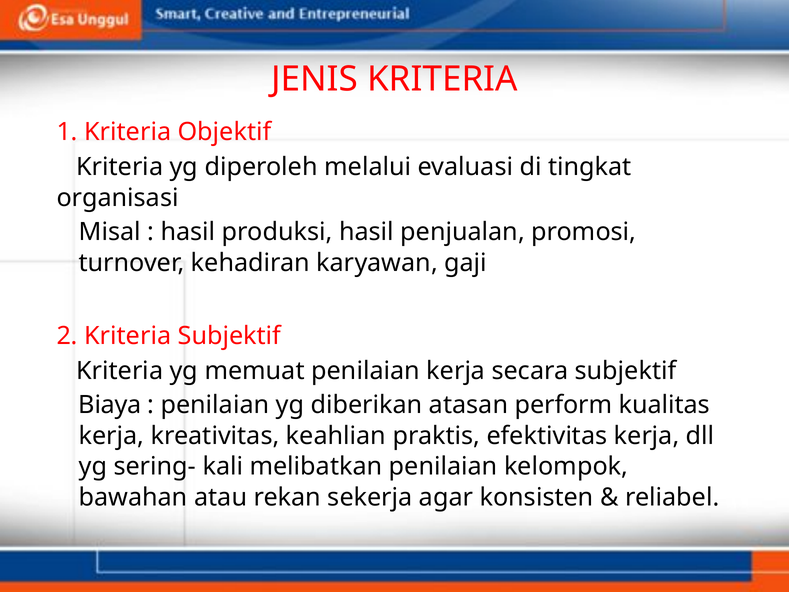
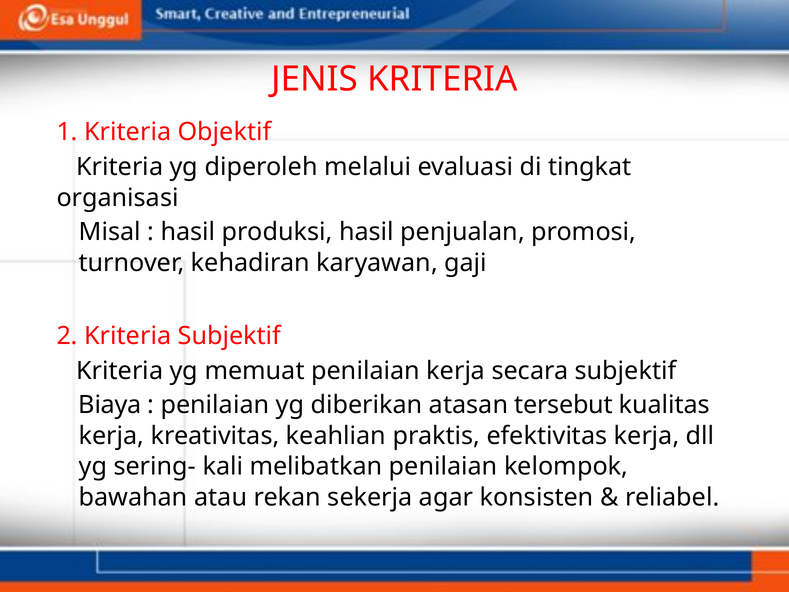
perform: perform -> tersebut
